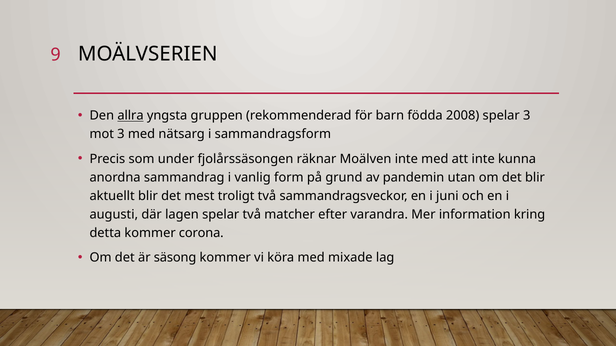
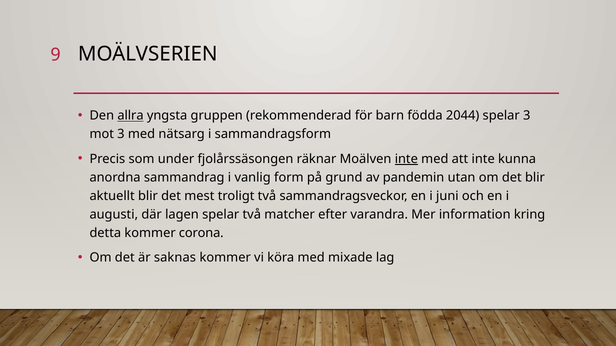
2008: 2008 -> 2044
inte at (406, 159) underline: none -> present
säsong: säsong -> saknas
